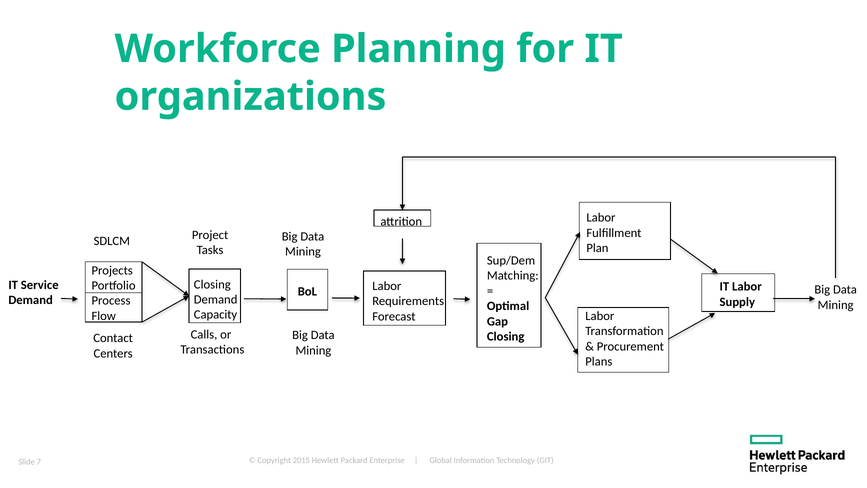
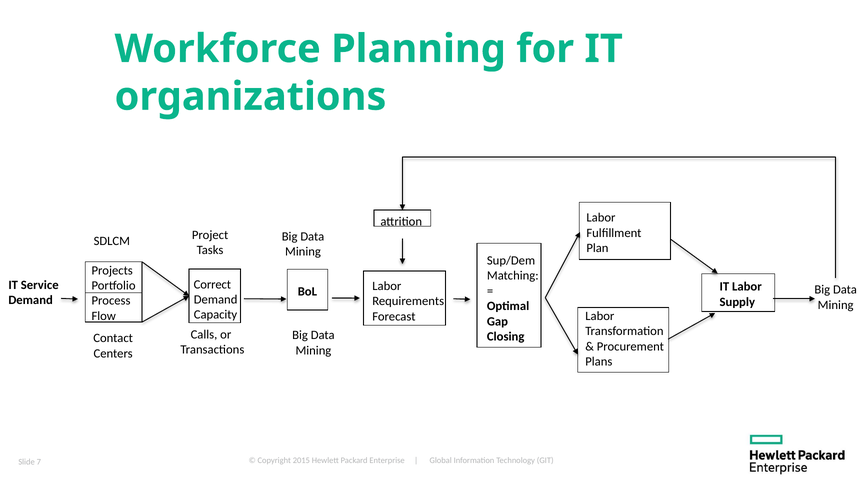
Closing at (212, 284): Closing -> Correct
